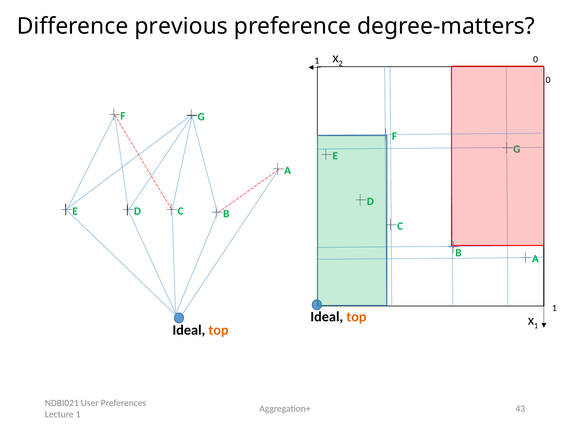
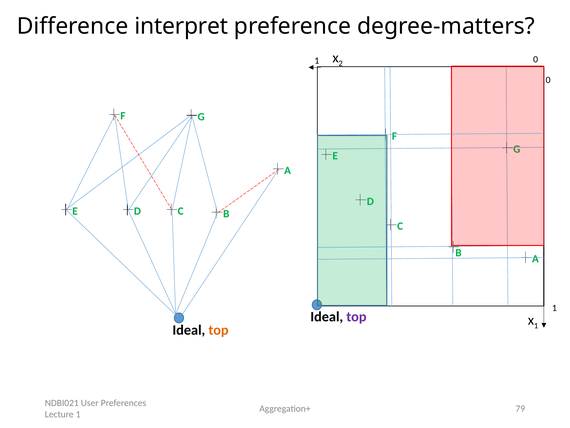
previous: previous -> interpret
top at (356, 316) colour: orange -> purple
43: 43 -> 79
